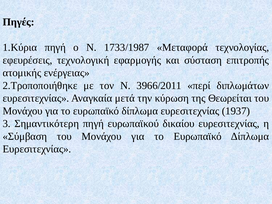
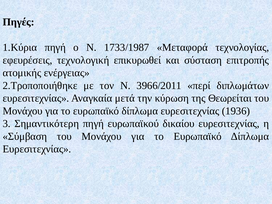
εφαρμογής: εφαρμογής -> επικυρωθεί
1937: 1937 -> 1936
